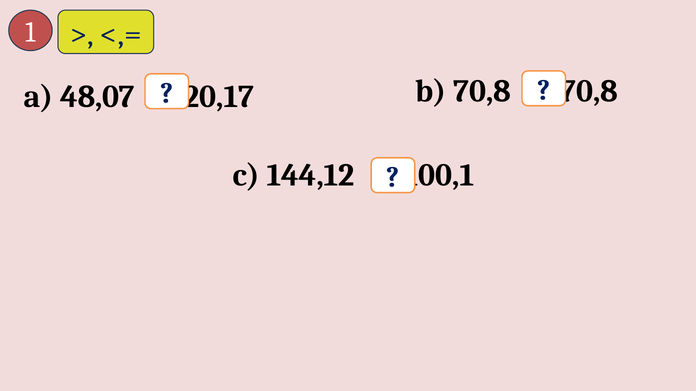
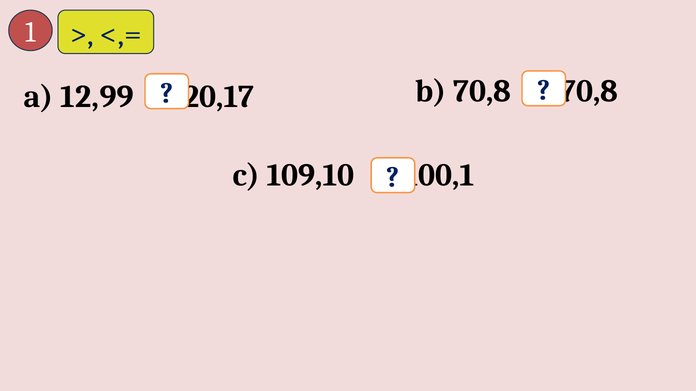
48,07: 48,07 -> 12,99
144,12: 144,12 -> 109,10
